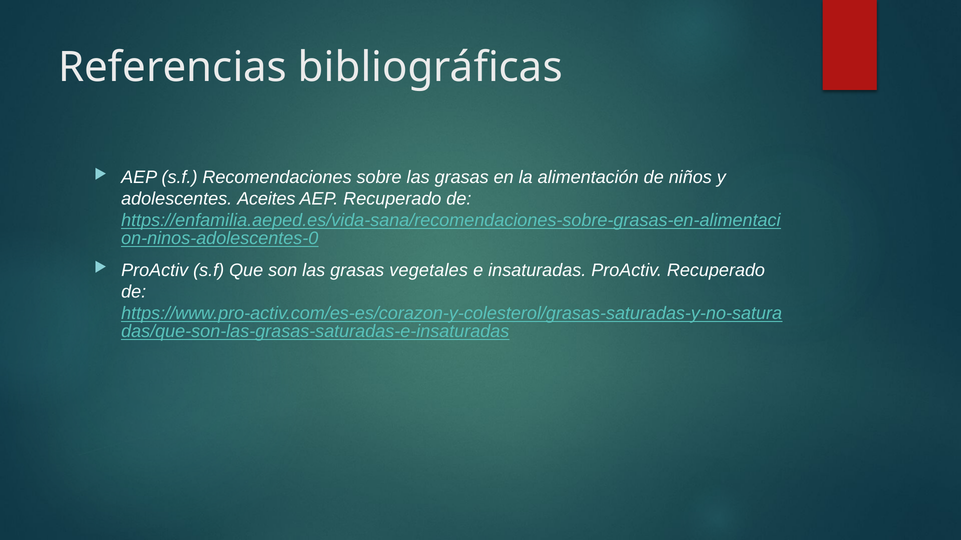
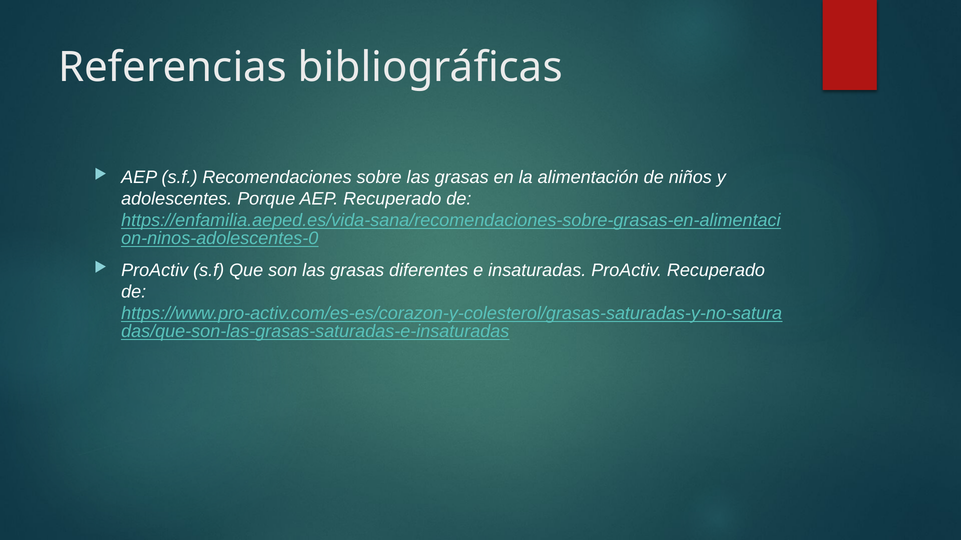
Aceites: Aceites -> Porque
vegetales: vegetales -> diferentes
